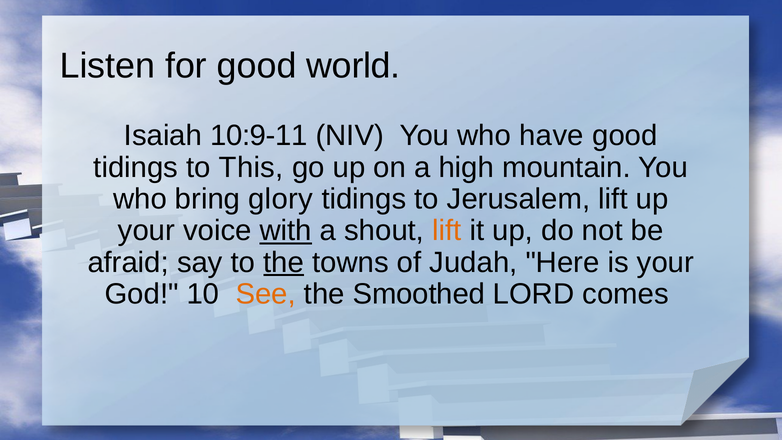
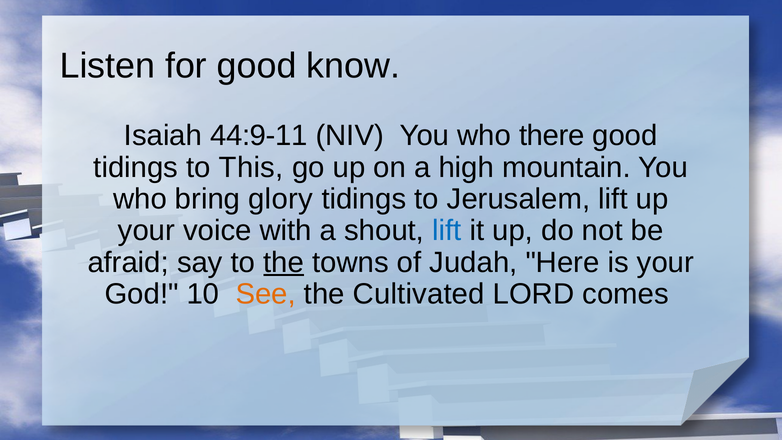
world: world -> know
10:9-11: 10:9-11 -> 44:9-11
have: have -> there
with underline: present -> none
lift at (447, 231) colour: orange -> blue
Smoothed: Smoothed -> Cultivated
